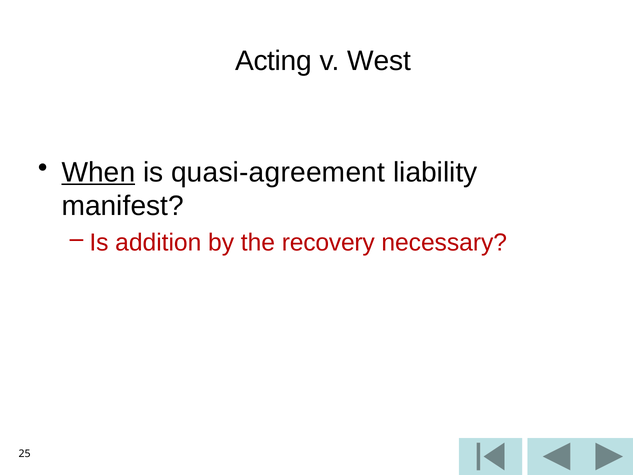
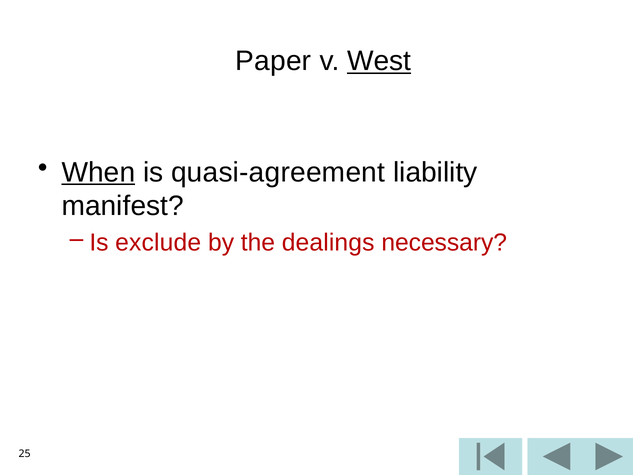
Acting: Acting -> Paper
West underline: none -> present
addition: addition -> exclude
recovery: recovery -> dealings
